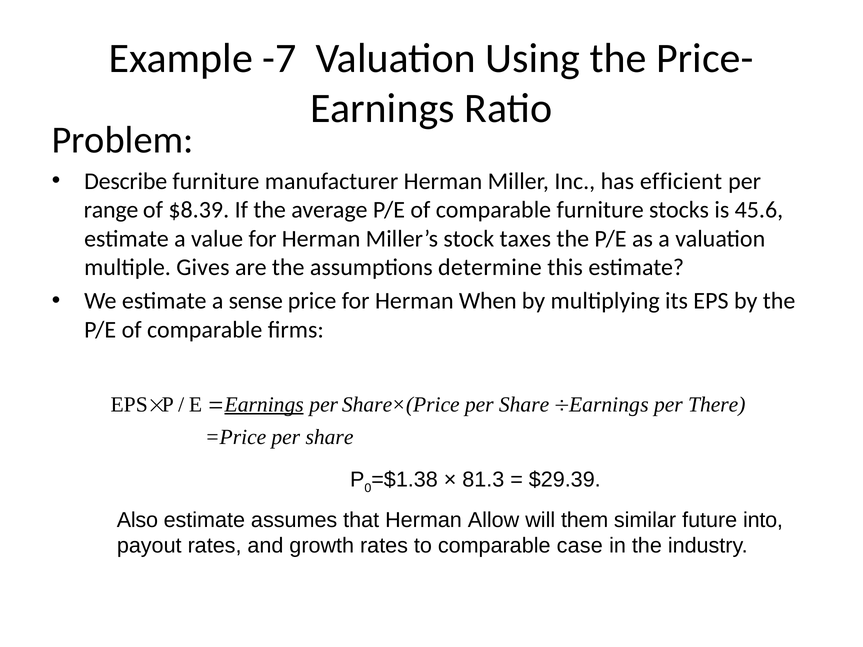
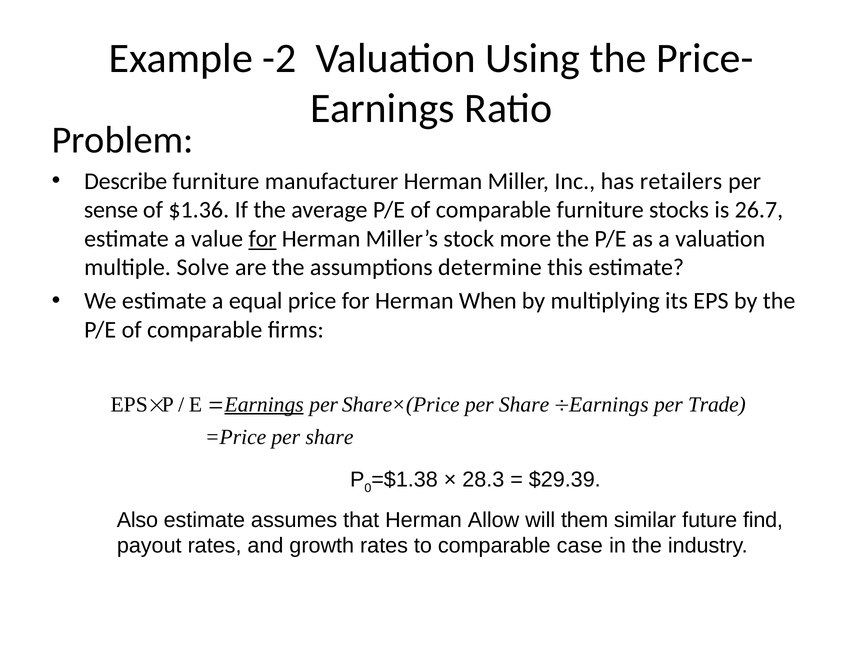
-7: -7 -> -2
efficient: efficient -> retailers
range: range -> sense
$8.39: $8.39 -> $1.36
45.6: 45.6 -> 26.7
for at (263, 239) underline: none -> present
taxes: taxes -> more
Gives: Gives -> Solve
sense: sense -> equal
There: There -> Trade
81.3: 81.3 -> 28.3
into: into -> find
